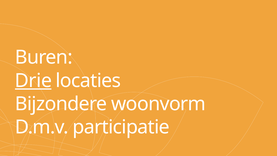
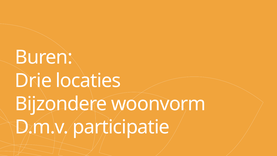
Drie underline: present -> none
